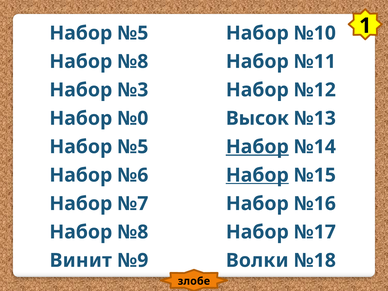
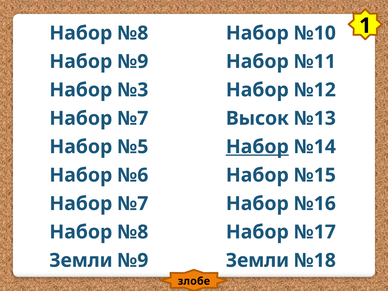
№5 at (133, 33): №5 -> №8
№8 at (133, 62): №8 -> №9
№0 at (133, 118): №0 -> №7
Набор at (257, 175) underline: present -> none
Винит at (81, 260): Винит -> Земли
Волки at (257, 260): Волки -> Земли
